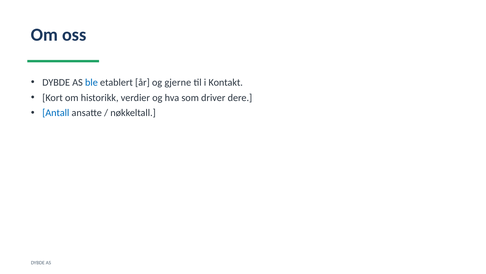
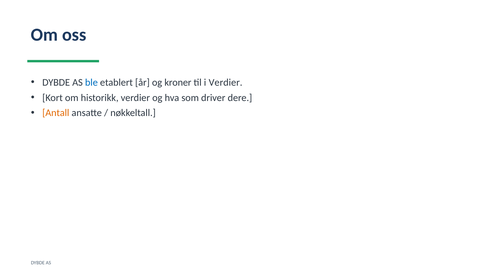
gjerne: gjerne -> kroner
i Kontakt: Kontakt -> Verdier
Antall colour: blue -> orange
